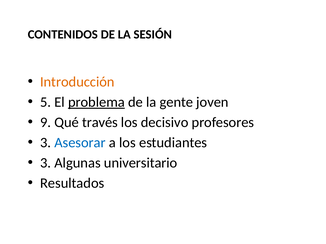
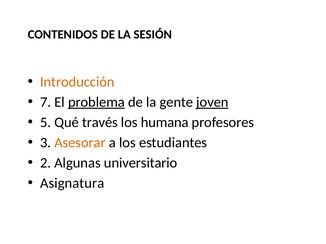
5: 5 -> 7
joven underline: none -> present
9: 9 -> 5
decisivo: decisivo -> humana
Asesorar colour: blue -> orange
3 at (46, 163): 3 -> 2
Resultados: Resultados -> Asignatura
